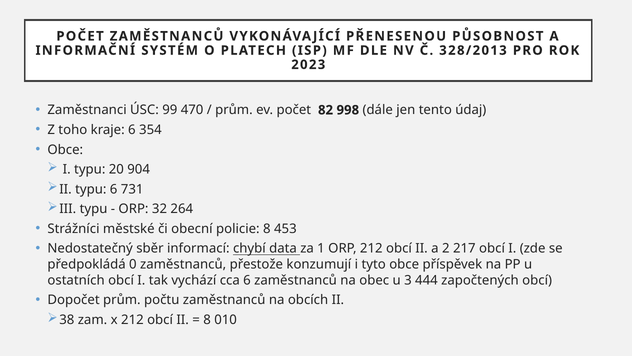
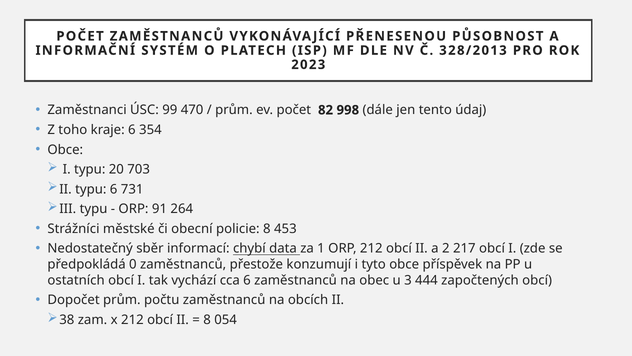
904: 904 -> 703
32: 32 -> 91
010: 010 -> 054
